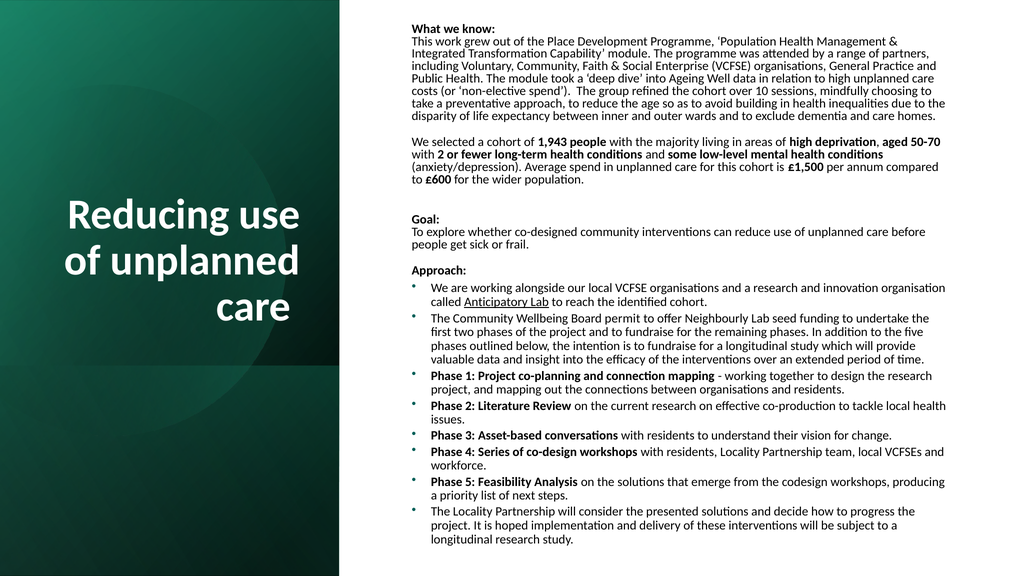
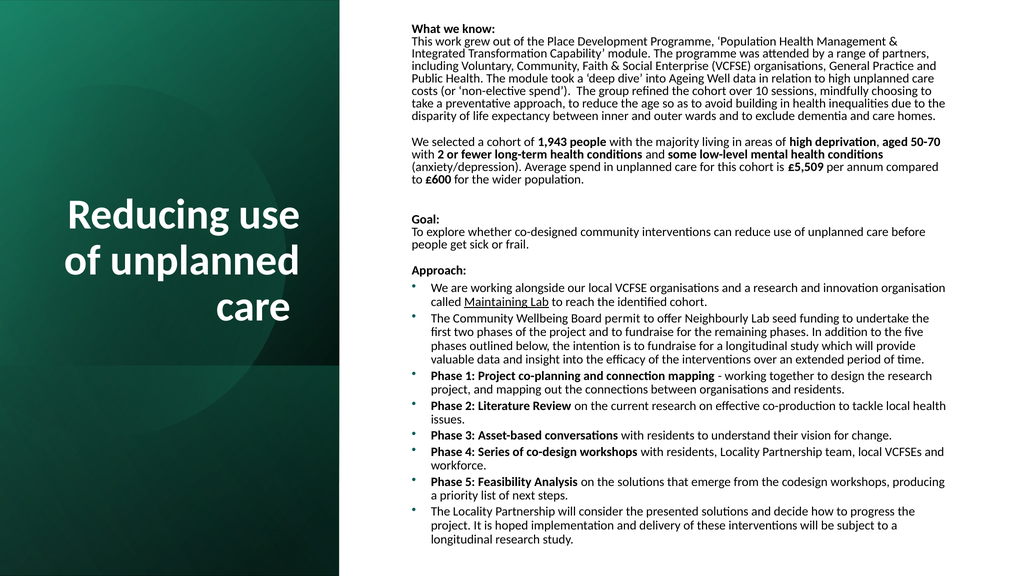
£1,500: £1,500 -> £5,509
Anticipatory: Anticipatory -> Maintaining
